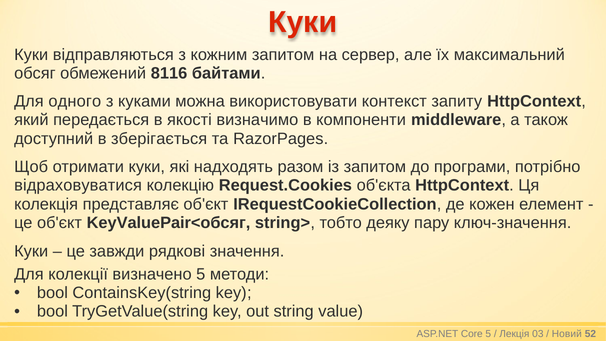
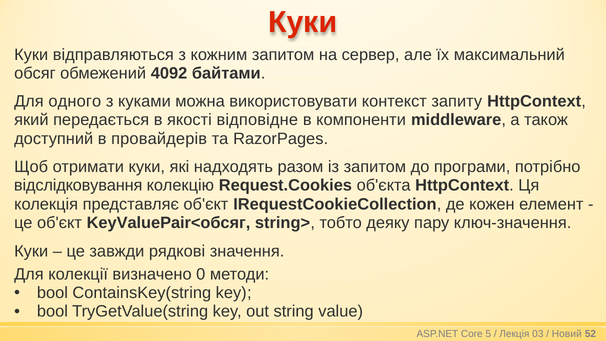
8116: 8116 -> 4092
визначимо: визначимо -> відповідне
зберігається: зберігається -> провайдерів
відраховуватися: відраховуватися -> відслідковування
визначено 5: 5 -> 0
